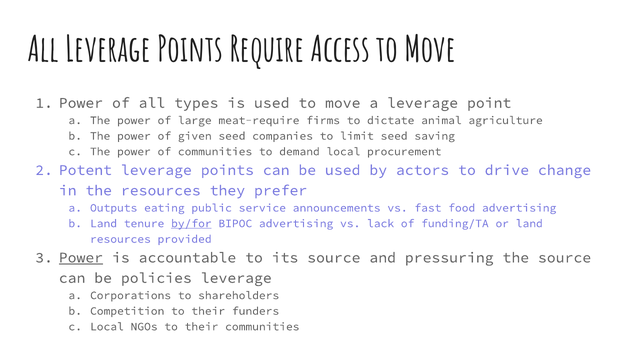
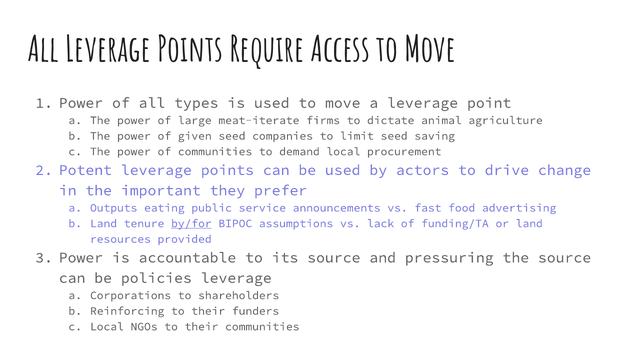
meat-require: meat-require -> meat-iterate
the resources: resources -> important
BIPOC advertising: advertising -> assumptions
Power at (81, 257) underline: present -> none
Competition: Competition -> Reinforcing
